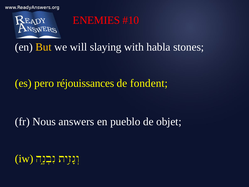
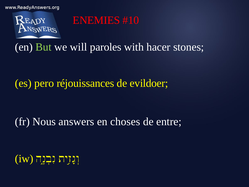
But colour: yellow -> light green
slaying: slaying -> paroles
habla: habla -> hacer
fondent: fondent -> evildoer
pueblo: pueblo -> choses
objet: objet -> entre
